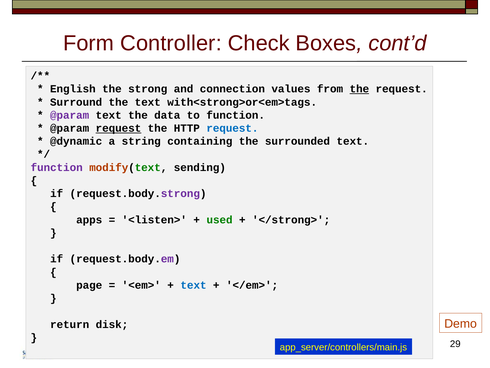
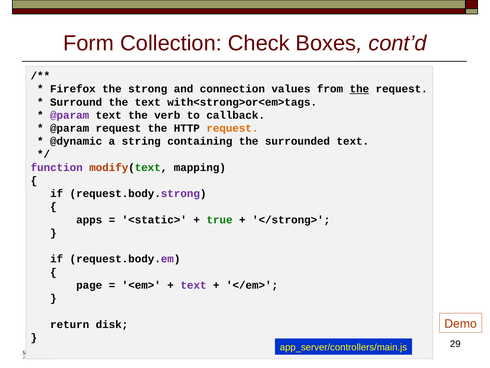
Controller: Controller -> Collection
English: English -> Firefox
data: data -> verb
to function: function -> callback
request at (118, 128) underline: present -> none
request at (232, 128) colour: blue -> orange
sending: sending -> mapping
<listen>: <listen> -> <static>
used: used -> true
text at (194, 285) colour: blue -> purple
